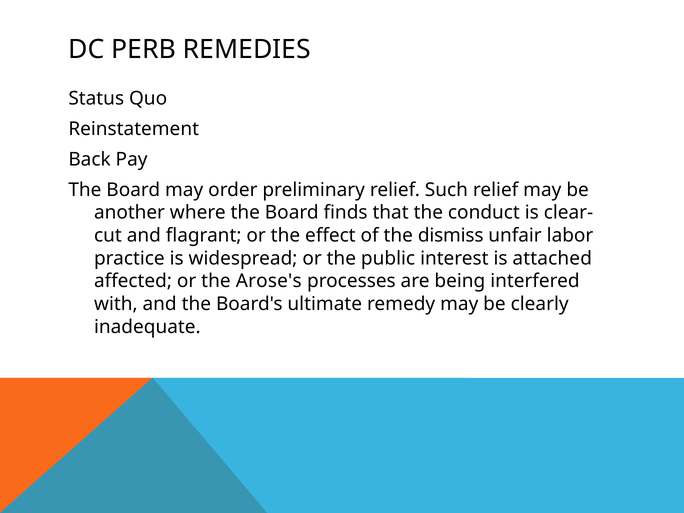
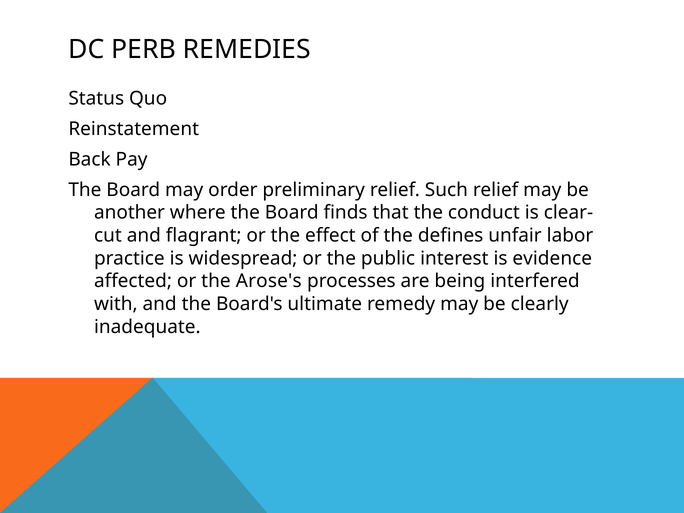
dismiss: dismiss -> defines
attached: attached -> evidence
